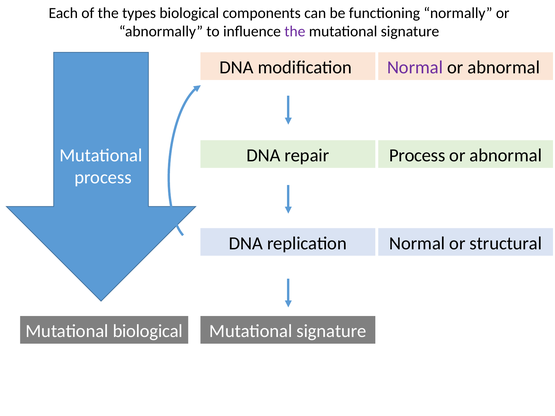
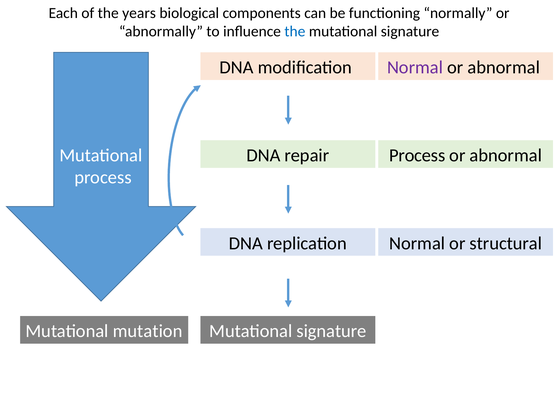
types: types -> years
the at (295, 32) colour: purple -> blue
Mutational biological: biological -> mutation
